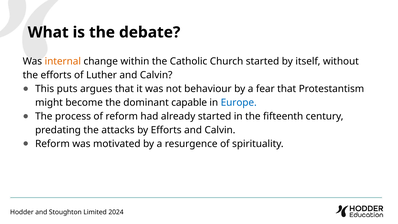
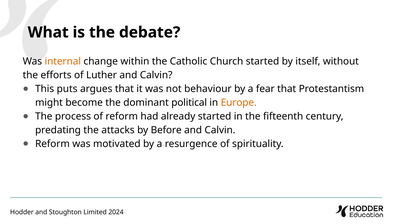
capable: capable -> political
Europe colour: blue -> orange
by Efforts: Efforts -> Before
